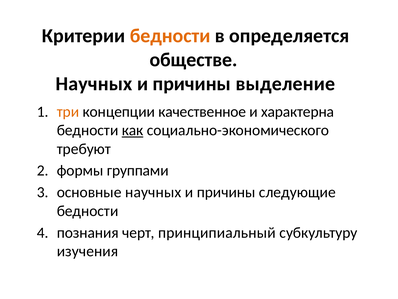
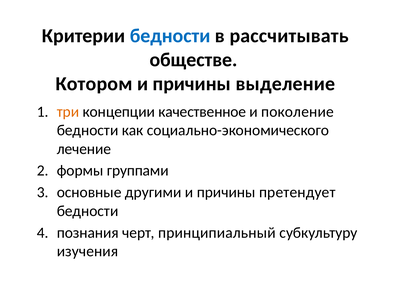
бедности at (170, 36) colour: orange -> blue
определяется: определяется -> рассчитывать
Научных at (94, 84): Научных -> Котором
характерна: характерна -> поколение
как underline: present -> none
требуют: требуют -> лечение
основные научных: научных -> другими
следующие: следующие -> претендует
